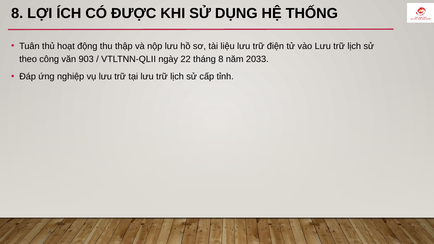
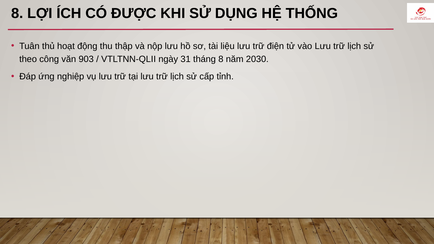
22: 22 -> 31
2033: 2033 -> 2030
